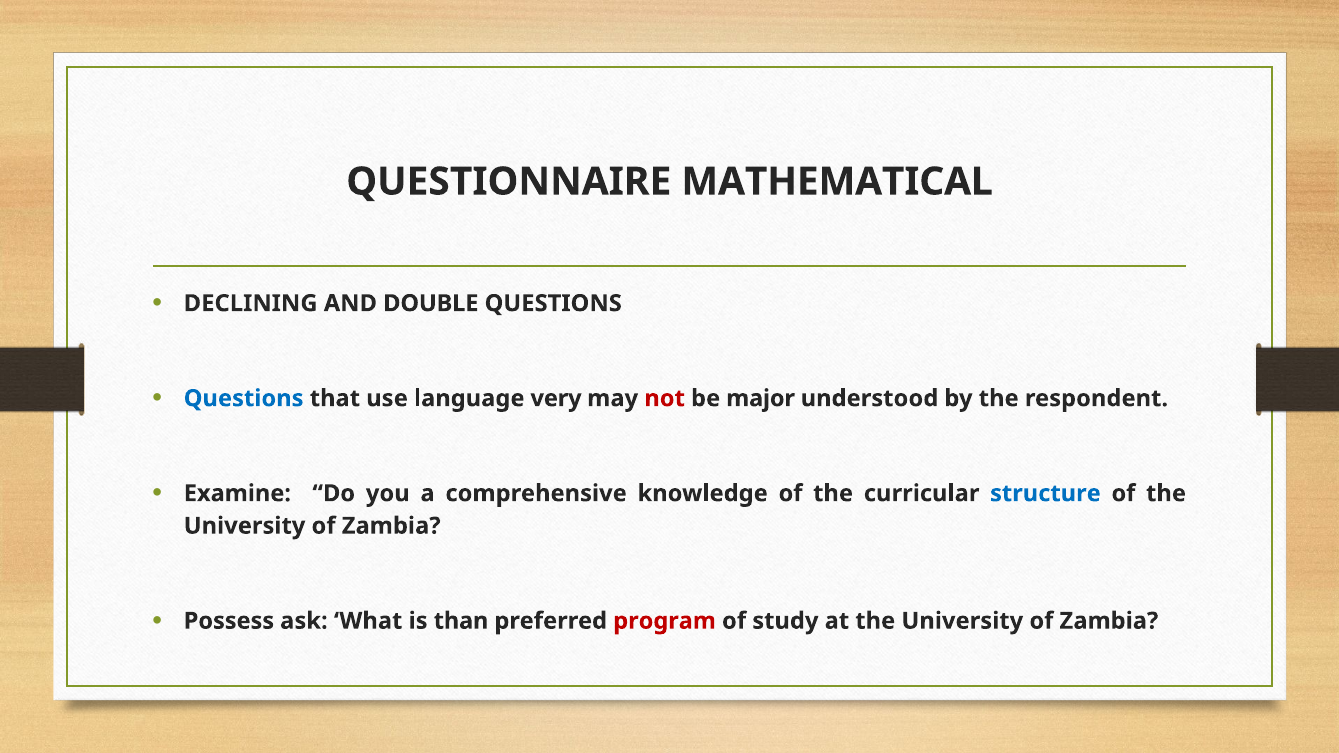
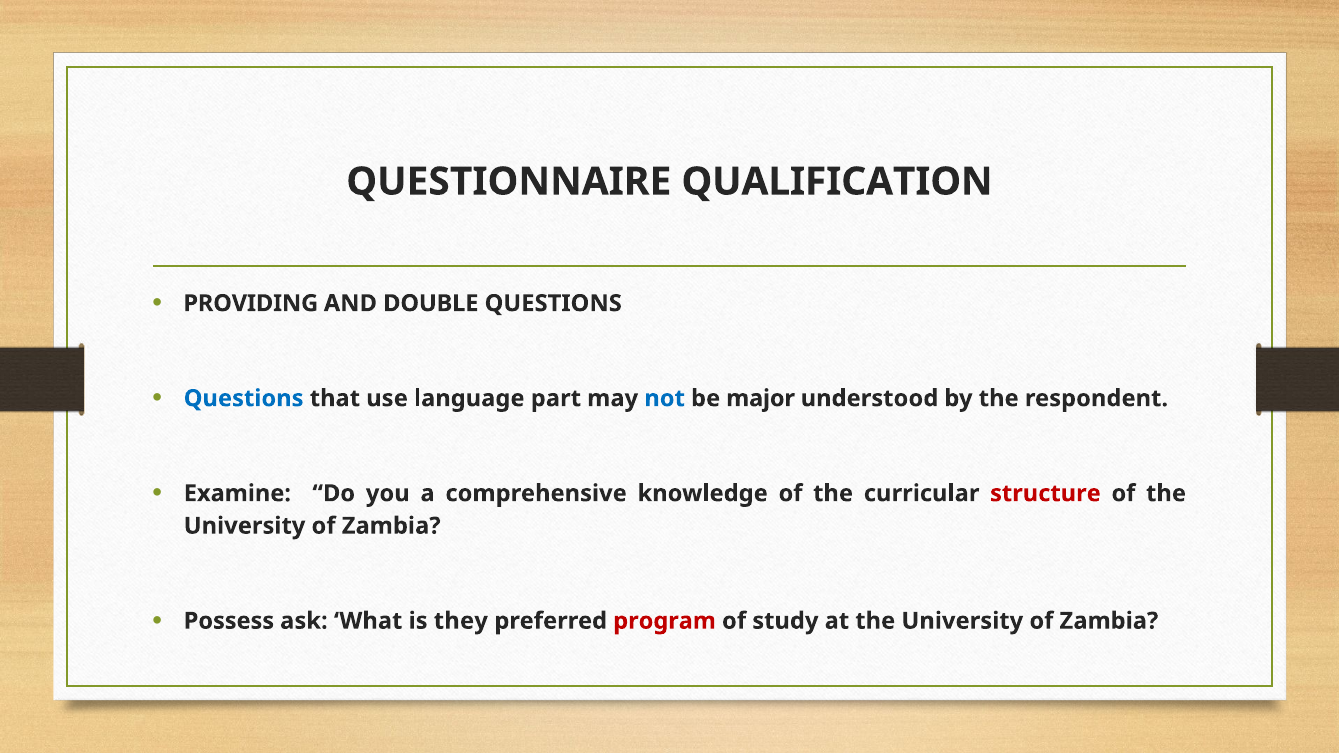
MATHEMATICAL: MATHEMATICAL -> QUALIFICATION
DECLINING: DECLINING -> PROVIDING
very: very -> part
not colour: red -> blue
structure colour: blue -> red
than: than -> they
